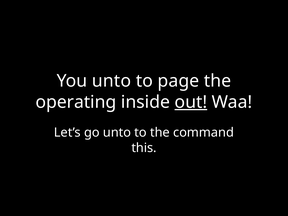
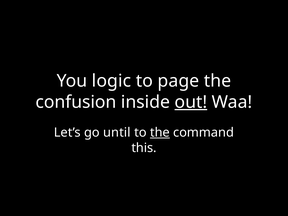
You unto: unto -> logic
operating: operating -> confusion
go unto: unto -> until
the at (160, 132) underline: none -> present
